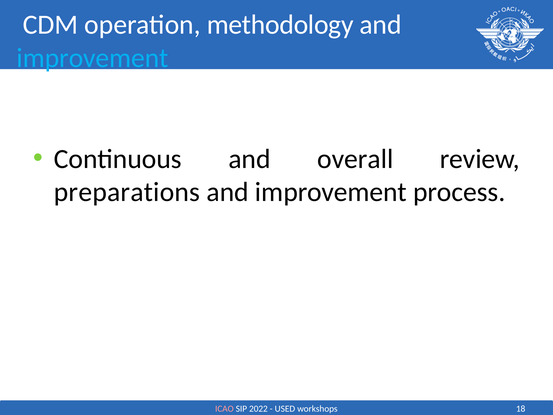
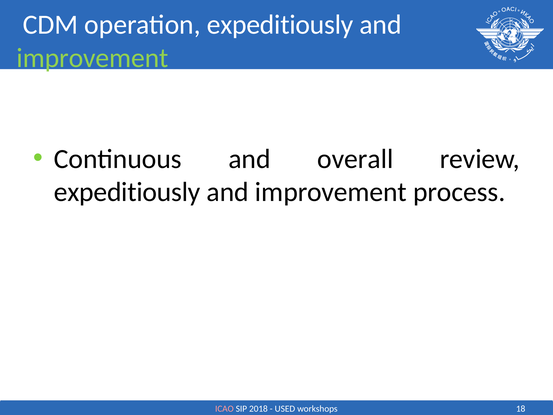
operation methodology: methodology -> expeditiously
improvement at (93, 58) colour: light blue -> light green
preparations at (127, 192): preparations -> expeditiously
2022: 2022 -> 2018
